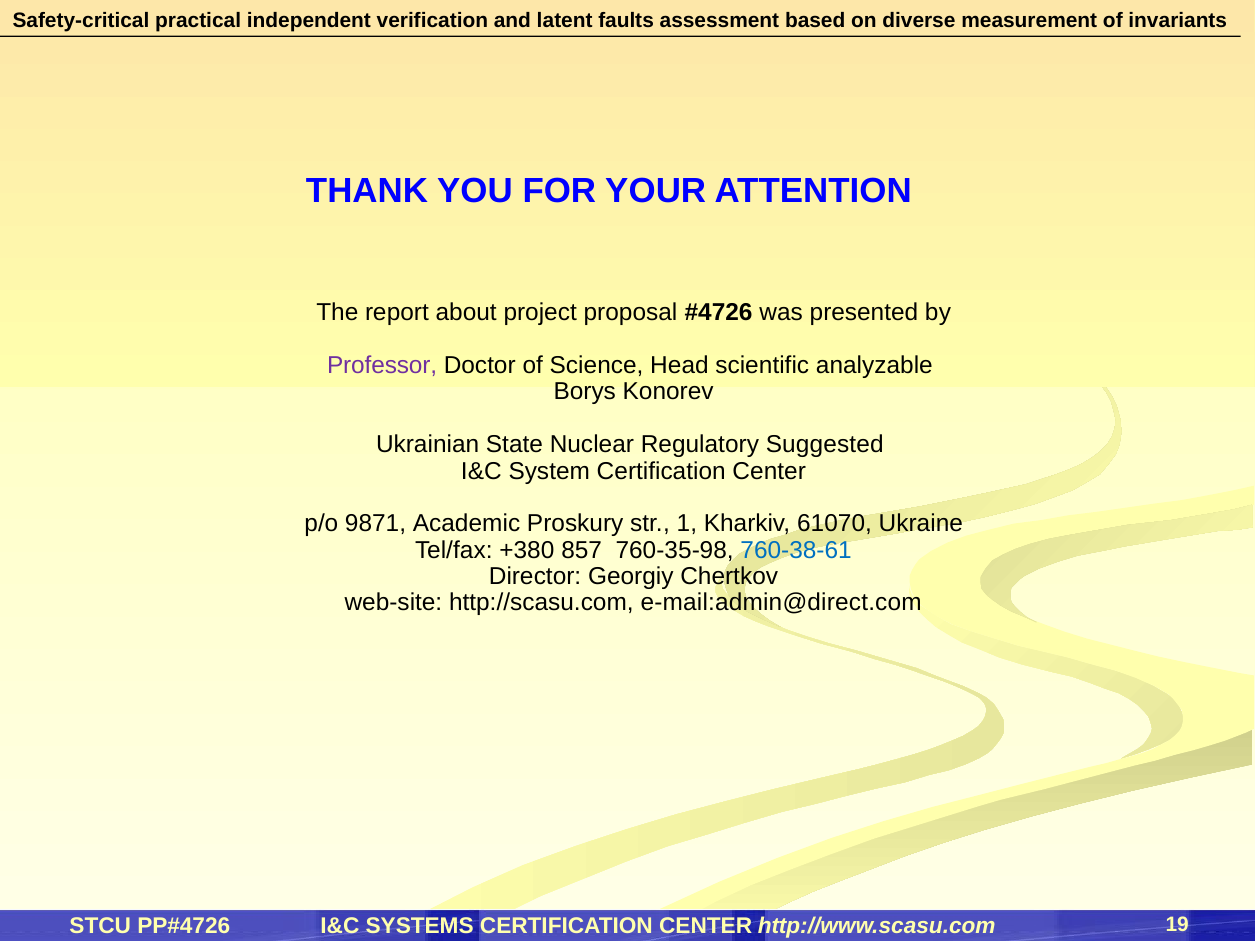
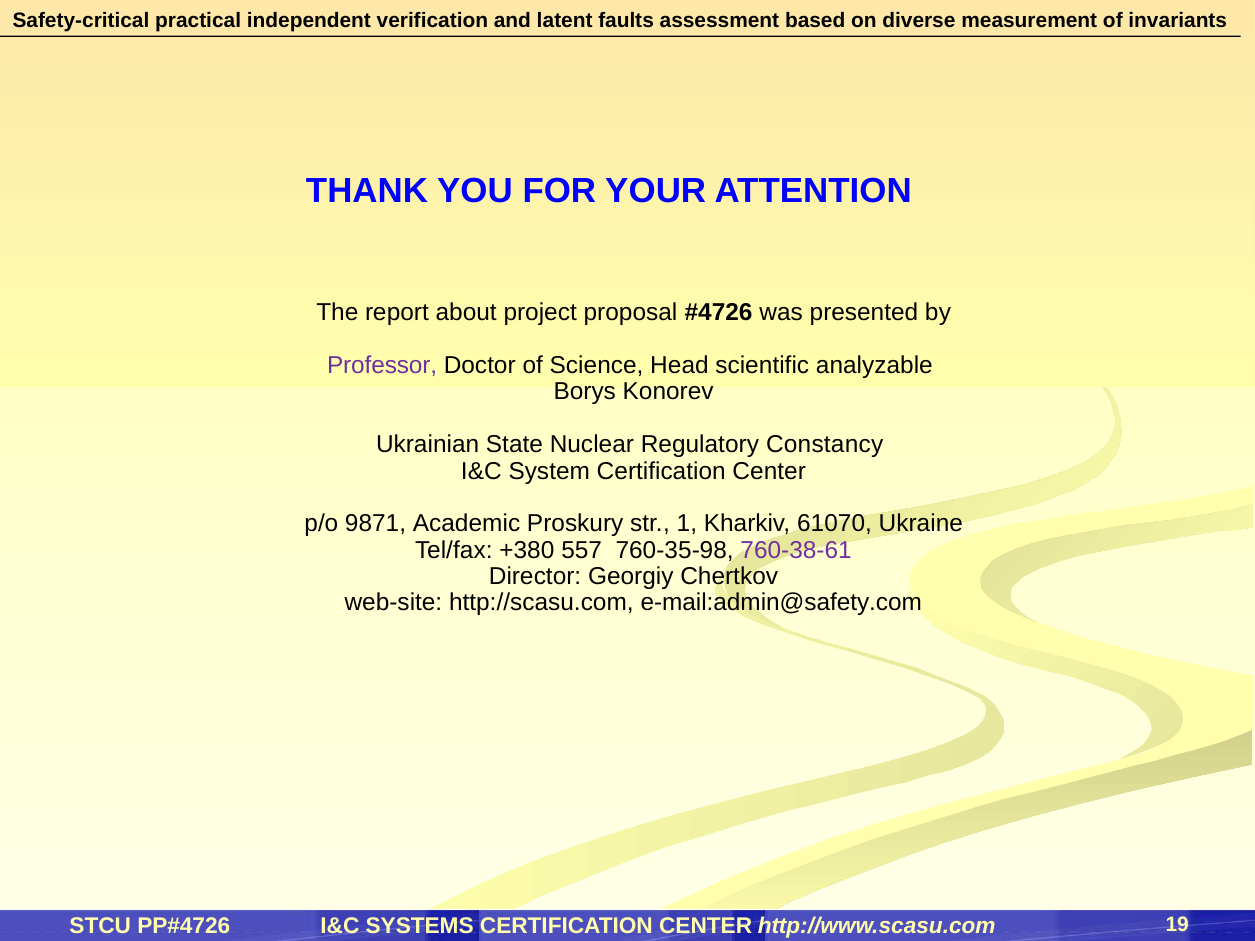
Suggested: Suggested -> Constancy
857: 857 -> 557
760-38-61 colour: blue -> purple
e-mail:admin@direct.com: e-mail:admin@direct.com -> e-mail:admin@safety.com
